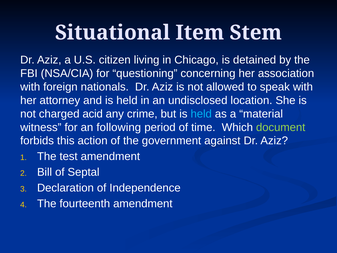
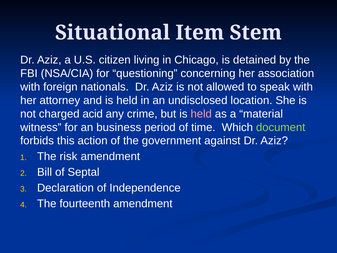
held at (201, 114) colour: light blue -> pink
following: following -> business
test: test -> risk
